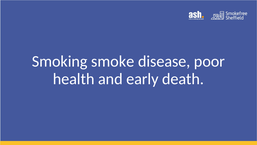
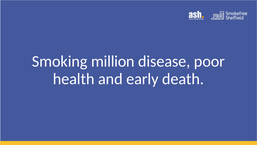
smoke: smoke -> million
